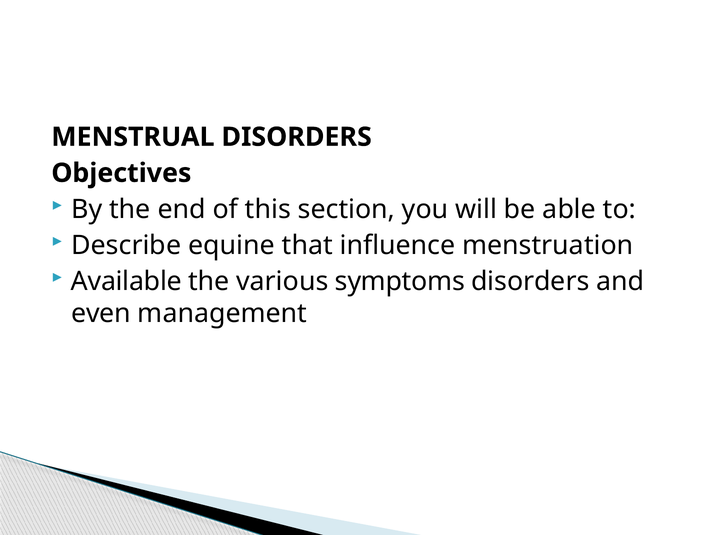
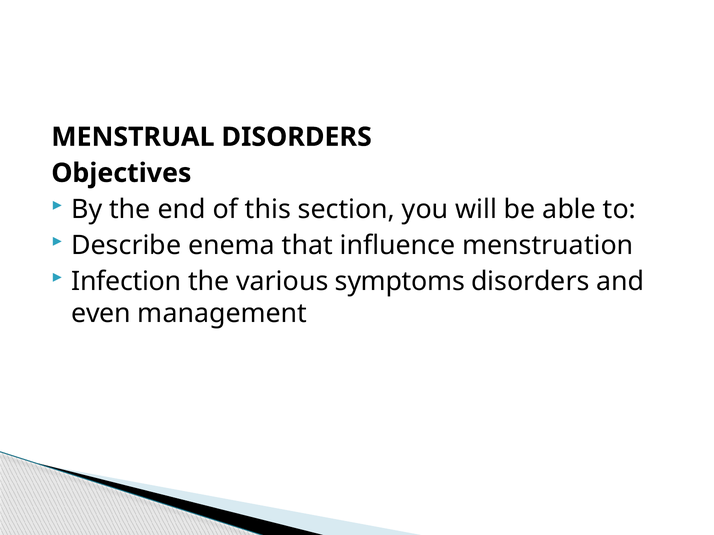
equine: equine -> enema
Available: Available -> Infection
